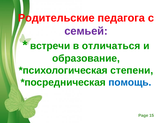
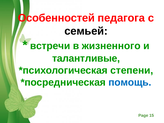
Родительские: Родительские -> Особенностей
семьей colour: purple -> black
отличаться: отличаться -> жизненного
образование: образование -> талантливые
